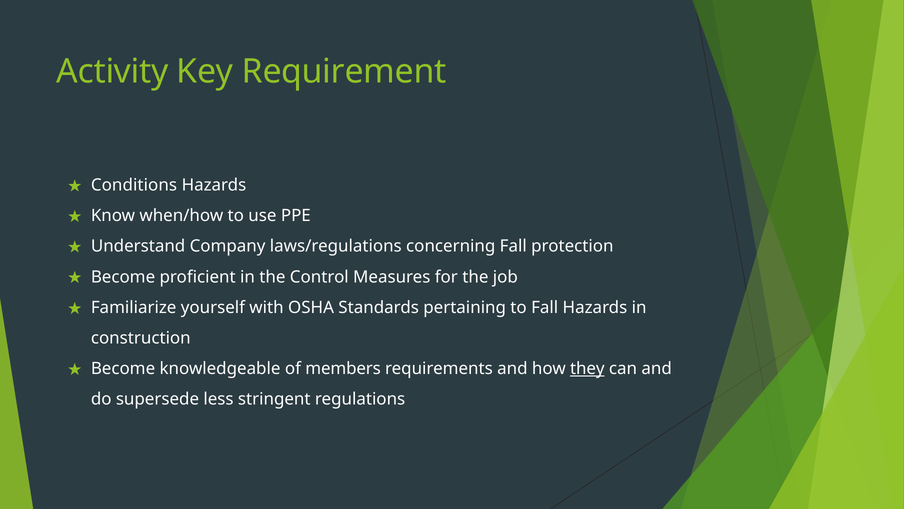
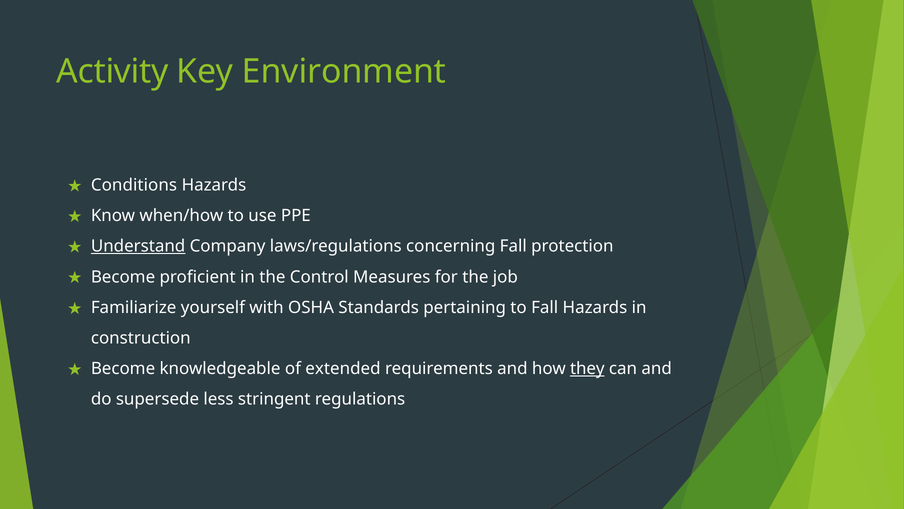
Requirement: Requirement -> Environment
Understand underline: none -> present
members: members -> extended
